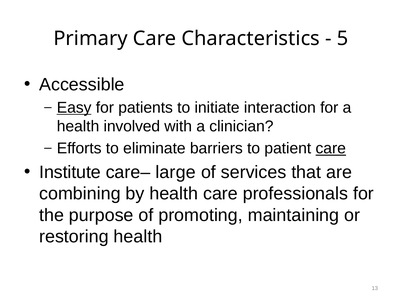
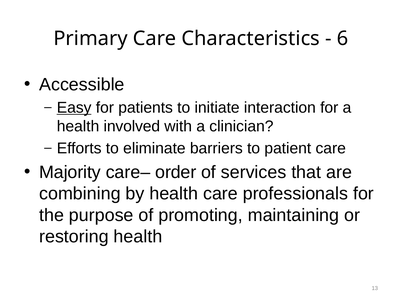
5: 5 -> 6
care at (331, 148) underline: present -> none
Institute: Institute -> Majority
large: large -> order
